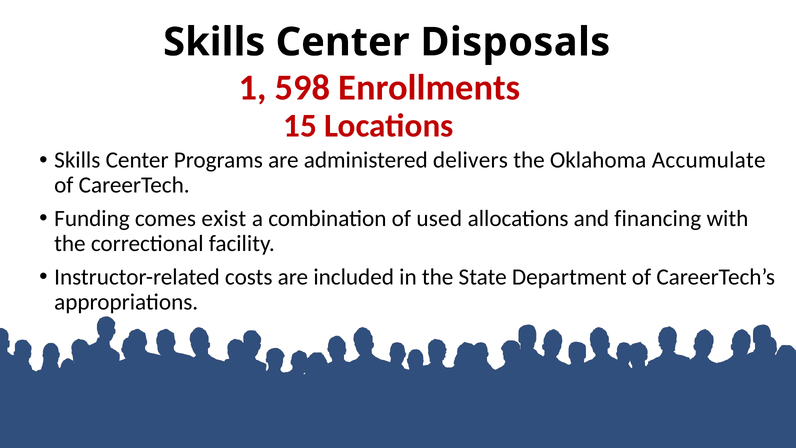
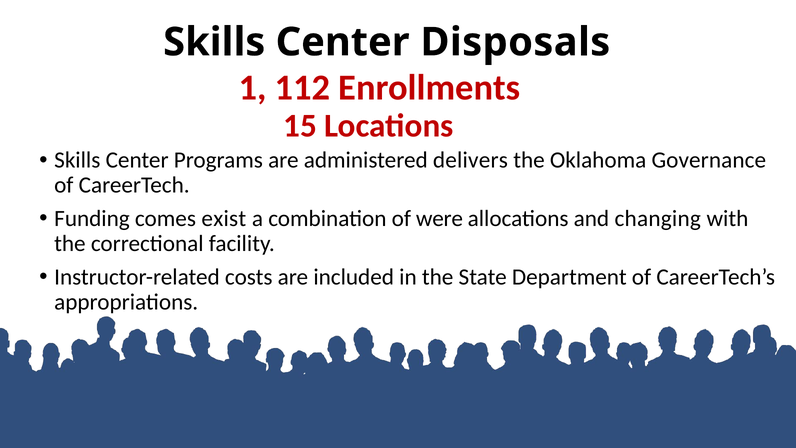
598: 598 -> 112
Accumulate: Accumulate -> Governance
used: used -> were
financing: financing -> changing
